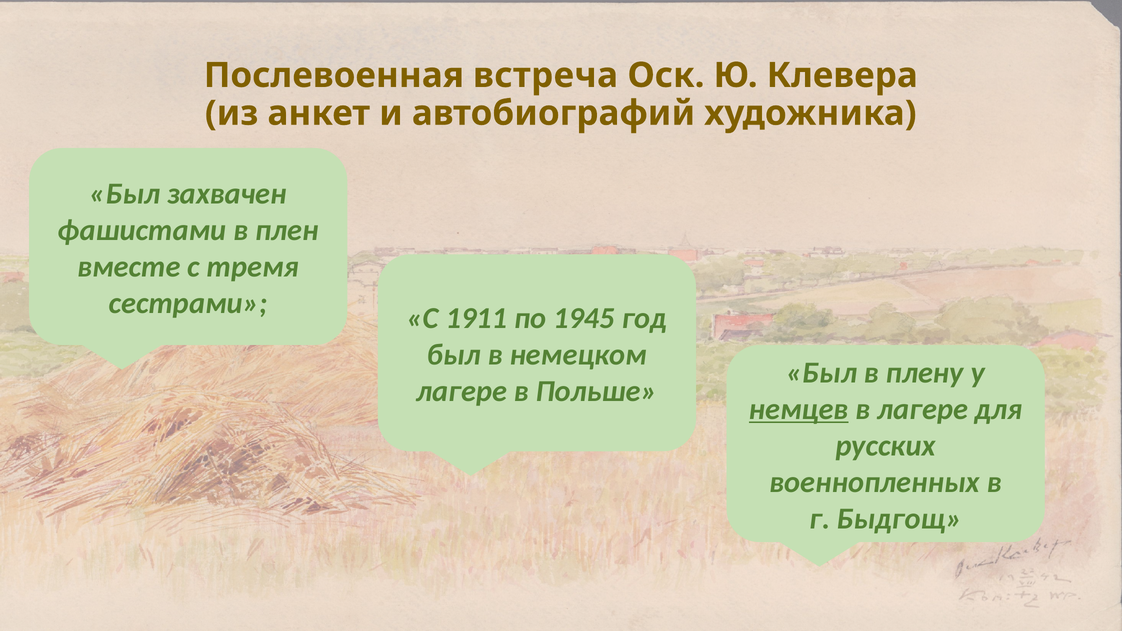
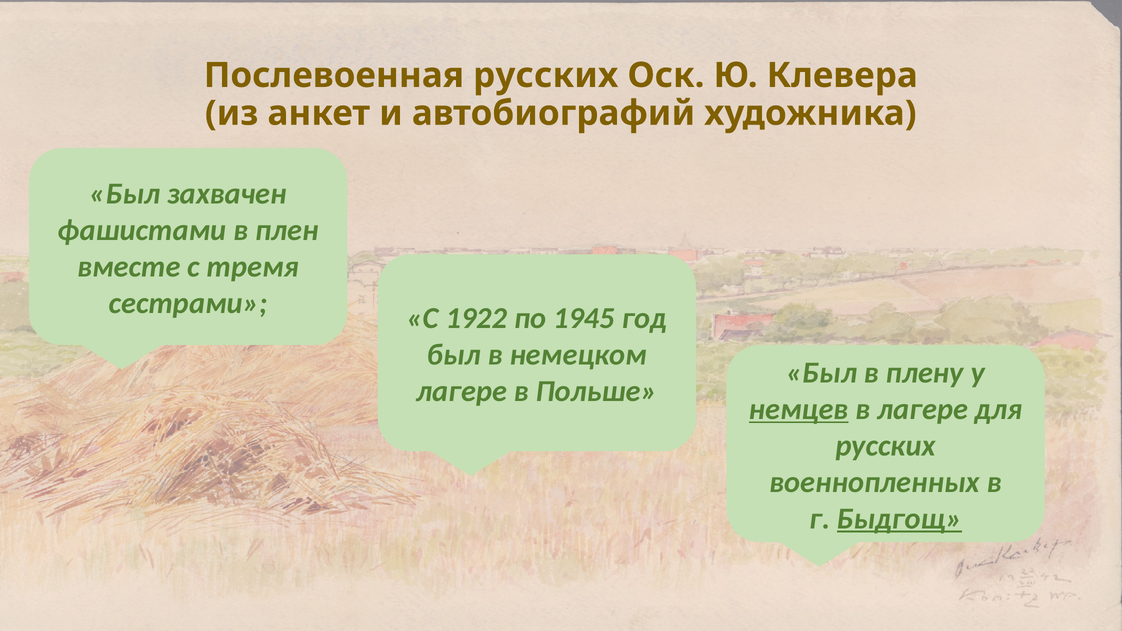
Послевоенная встреча: встреча -> русских
1911: 1911 -> 1922
Быдгощ underline: none -> present
